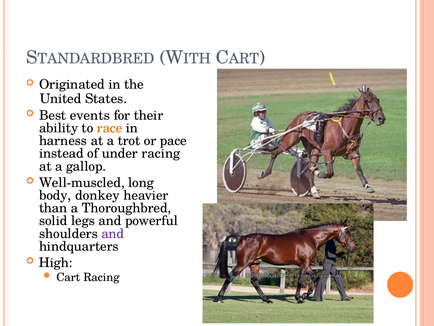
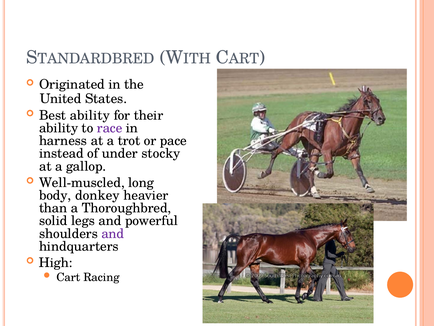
Best events: events -> ability
race colour: orange -> purple
under racing: racing -> stocky
